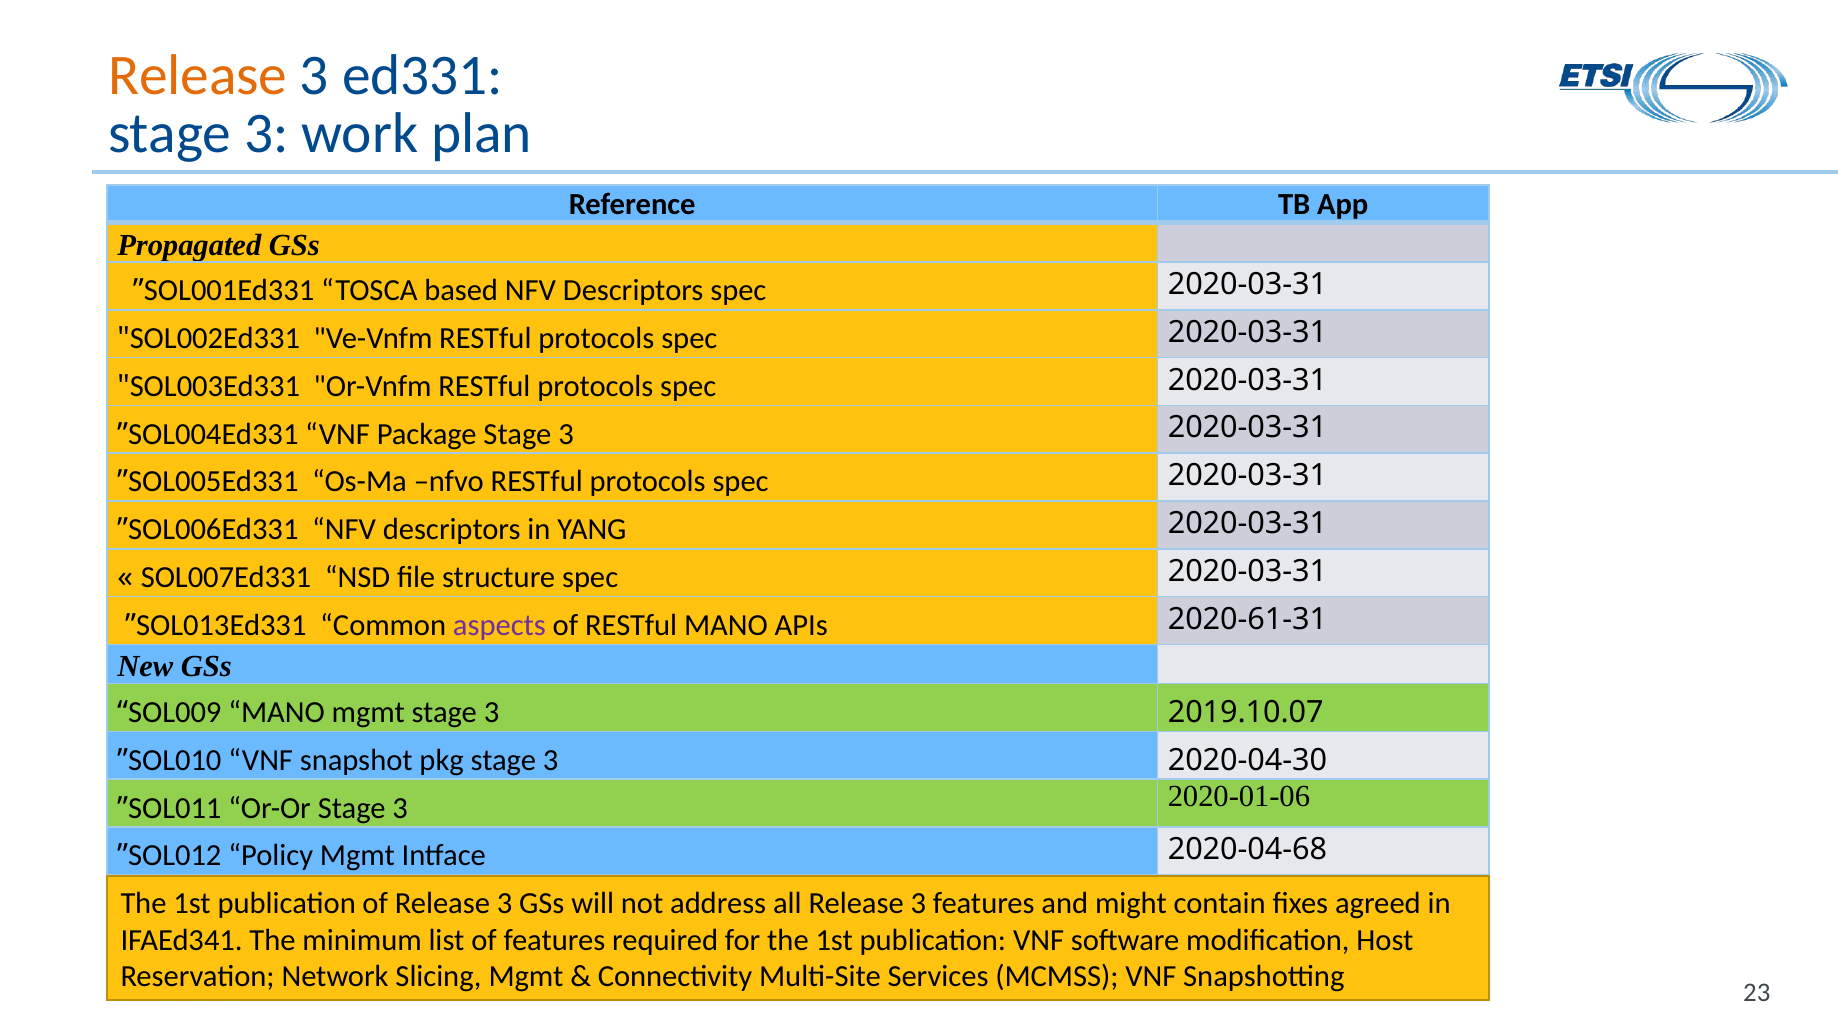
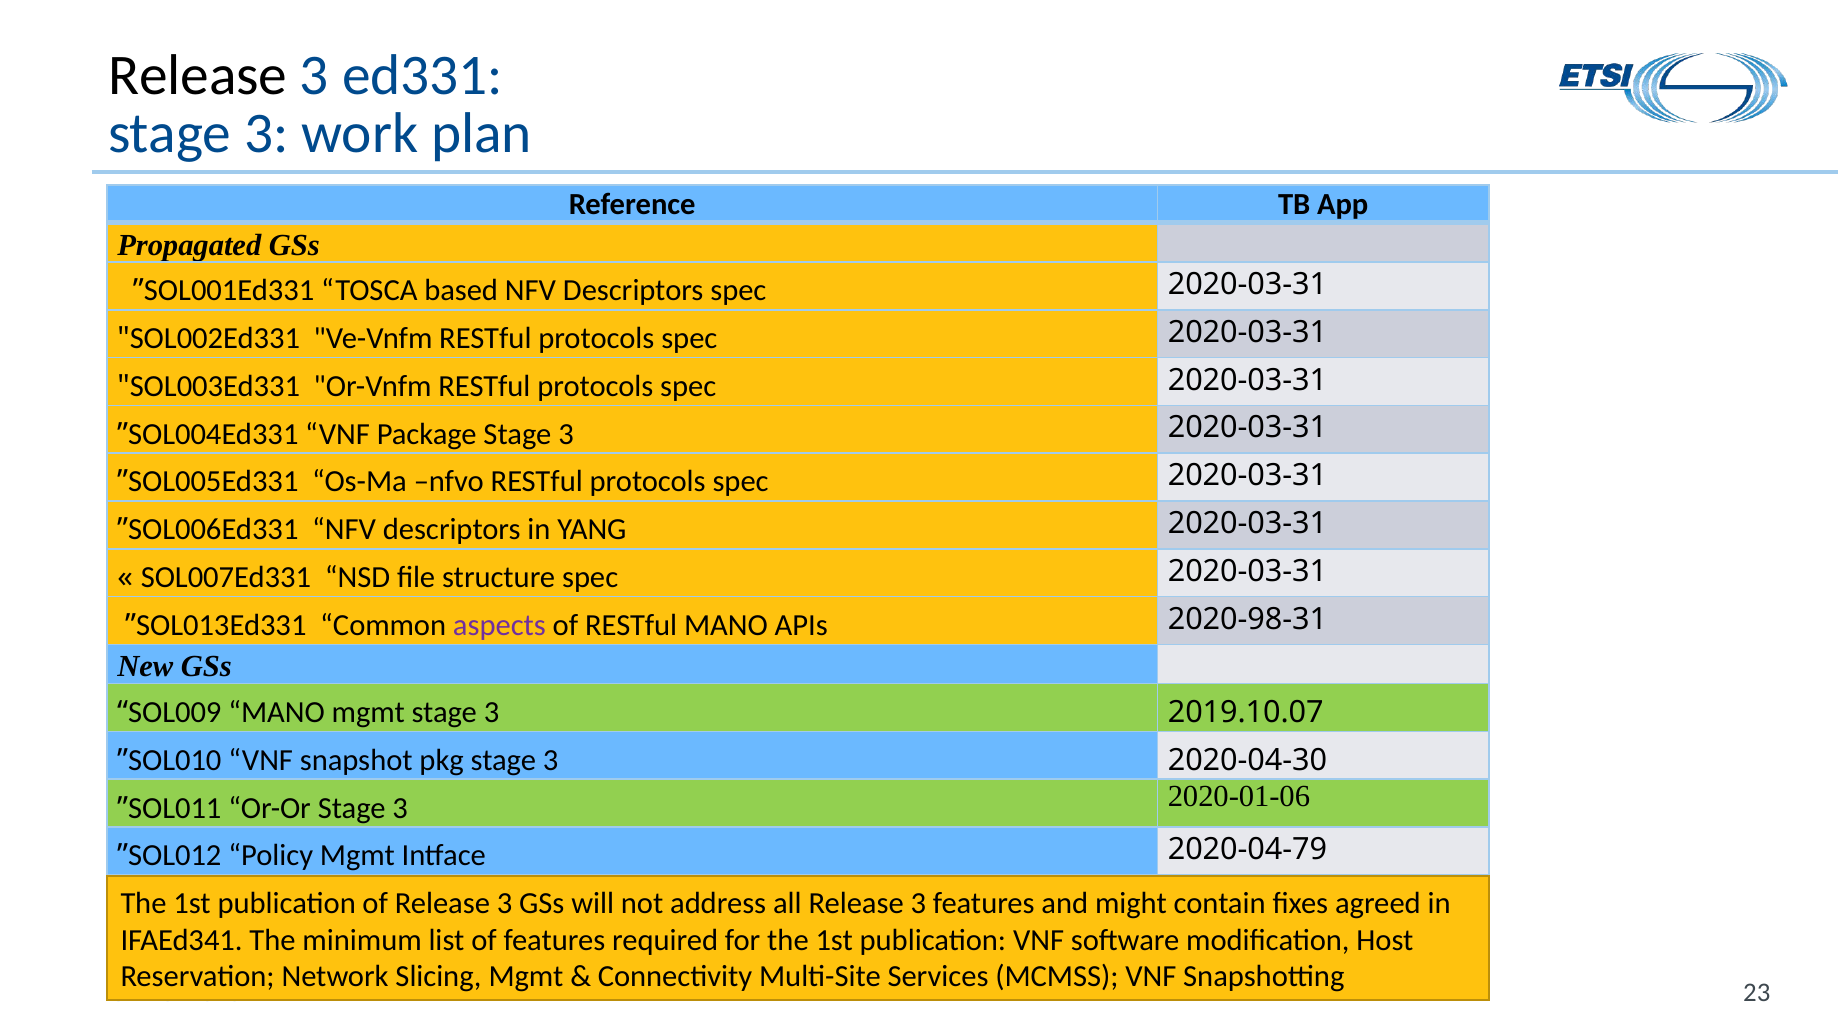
Release at (198, 76) colour: orange -> black
2020-61-31: 2020-61-31 -> 2020-98-31
2020-04-68: 2020-04-68 -> 2020-04-79
